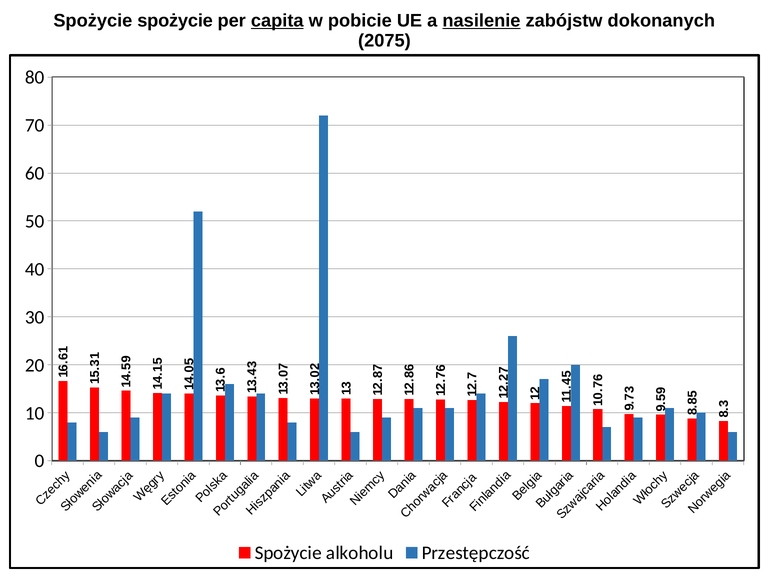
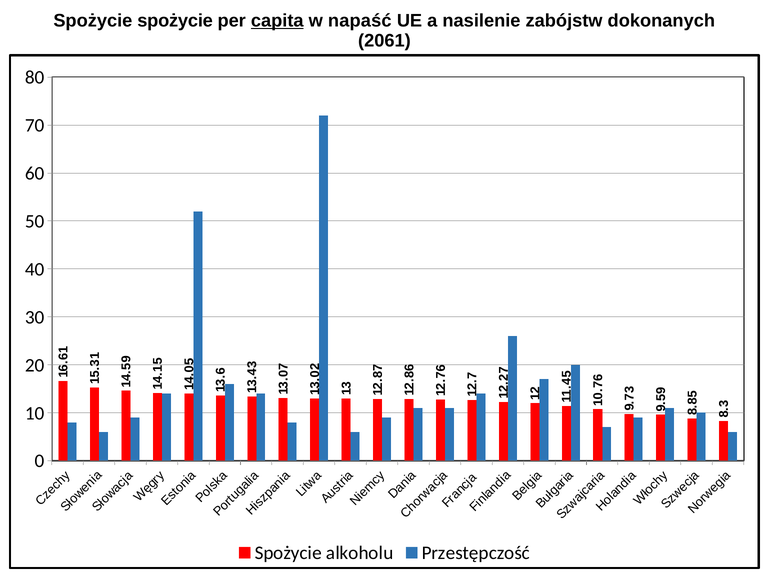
pobicie: pobicie -> napaść
nasilenie underline: present -> none
2075: 2075 -> 2061
